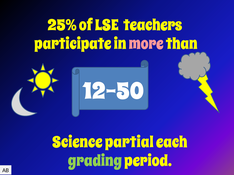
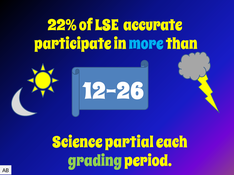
25%: 25% -> 22%
teachers: teachers -> accurate
more colour: pink -> light blue
12-50: 12-50 -> 12-26
